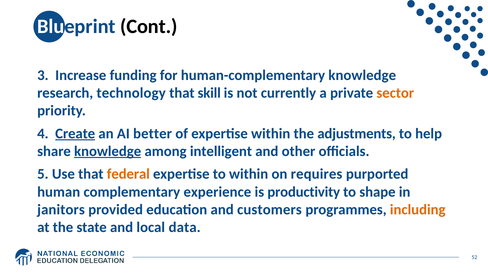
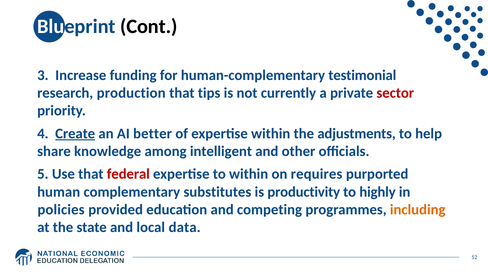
human-complementary knowledge: knowledge -> testimonial
technology: technology -> production
skill: skill -> tips
sector colour: orange -> red
knowledge at (108, 151) underline: present -> none
federal colour: orange -> red
experience: experience -> substitutes
shape: shape -> highly
janitors: janitors -> policies
customers: customers -> competing
